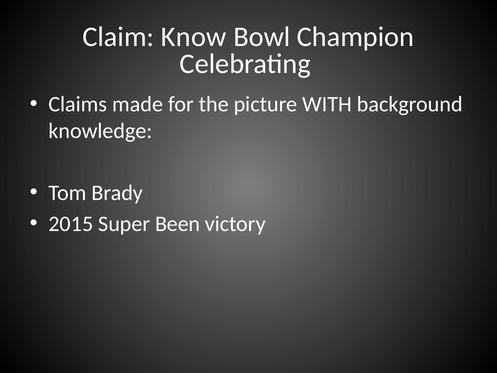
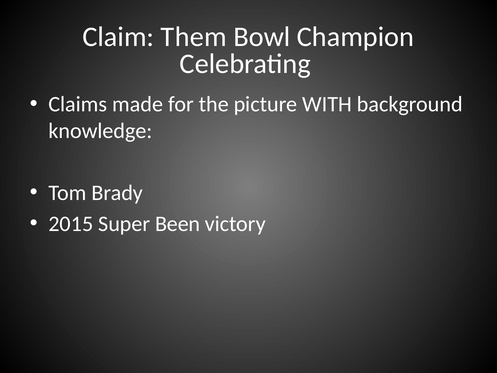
Know: Know -> Them
